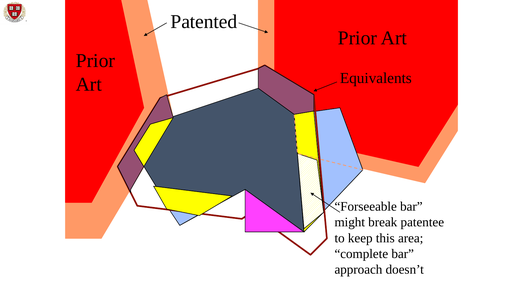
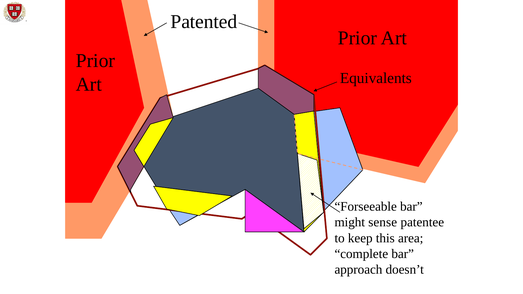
break: break -> sense
